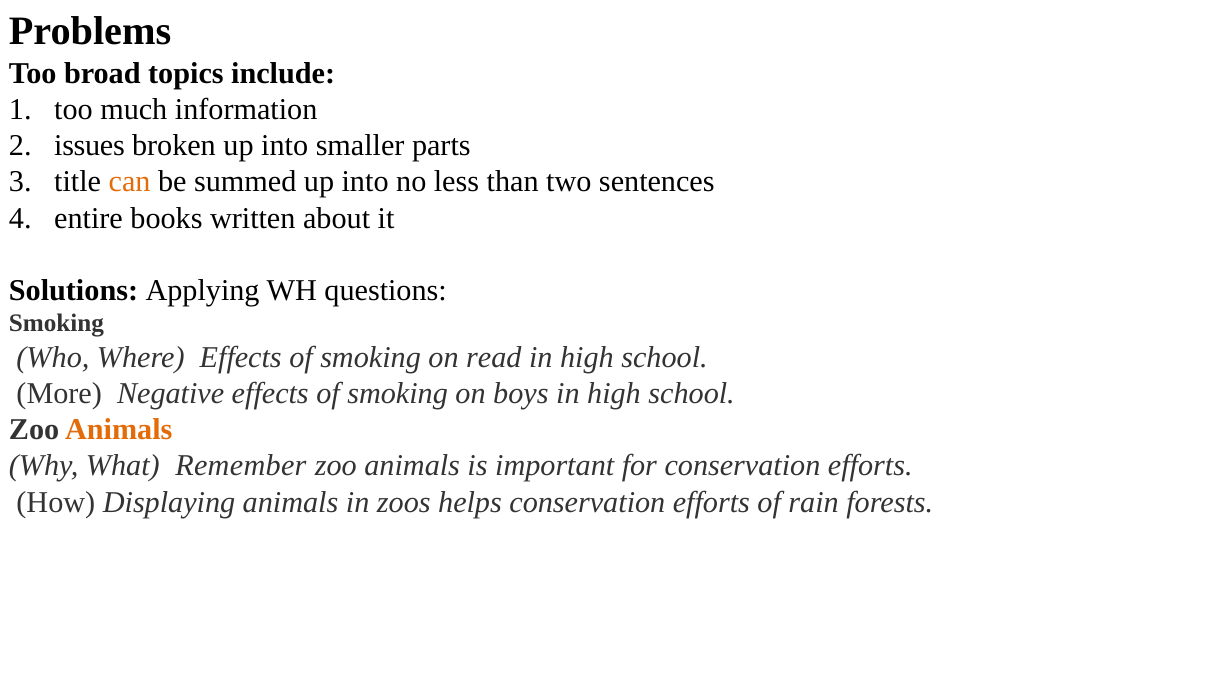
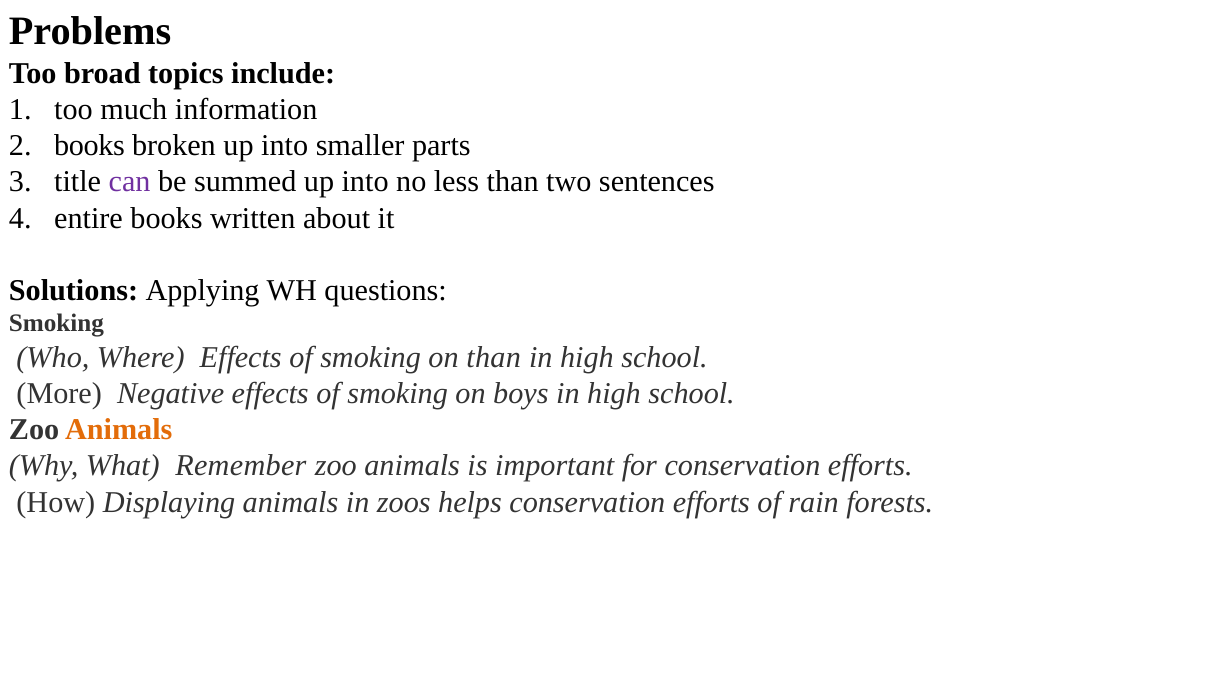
issues at (90, 146): issues -> books
can colour: orange -> purple
on read: read -> than
